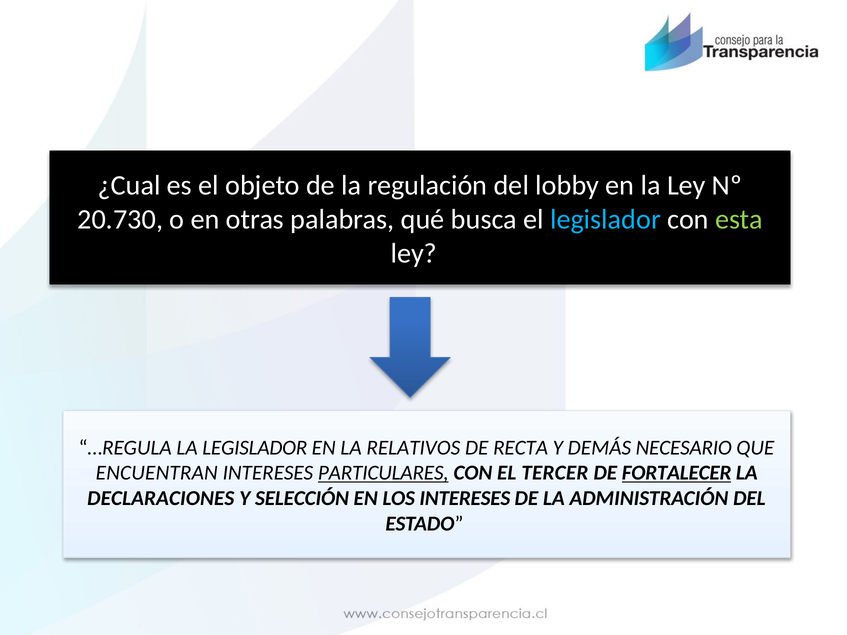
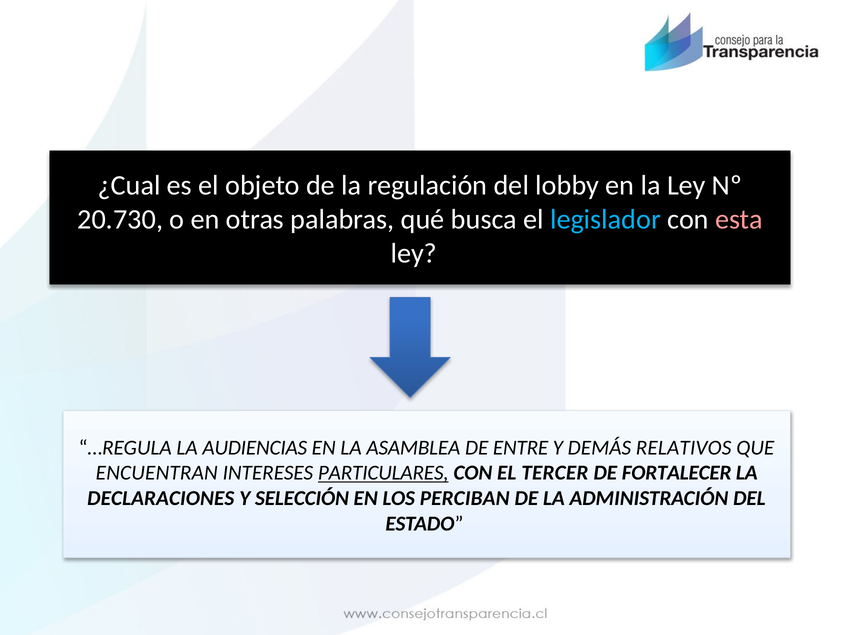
esta colour: light green -> pink
LA LEGISLADOR: LEGISLADOR -> AUDIENCIAS
RELATIVOS: RELATIVOS -> ASAMBLEA
RECTA: RECTA -> ENTRE
NECESARIO: NECESARIO -> RELATIVOS
FORTALECER underline: present -> none
LOS INTERESES: INTERESES -> PERCIBAN
